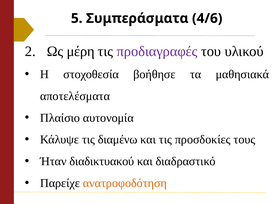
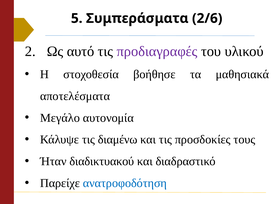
4/6: 4/6 -> 2/6
μέρη: μέρη -> αυτό
Πλαίσιο: Πλαίσιο -> Μεγάλο
ανατροφοδότηση colour: orange -> blue
